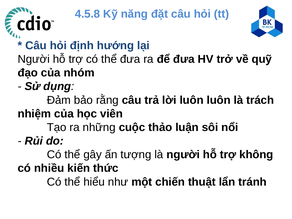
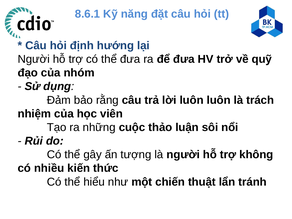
4.5.8: 4.5.8 -> 8.6.1
